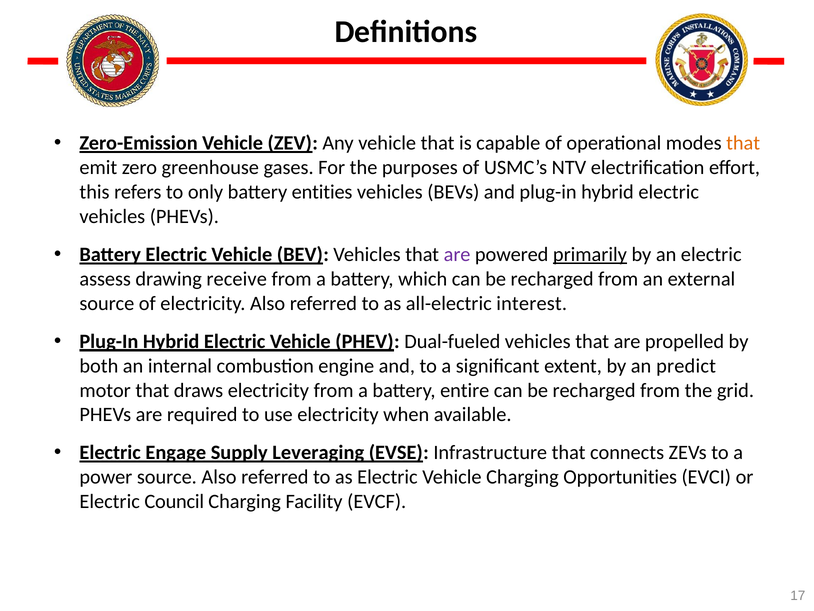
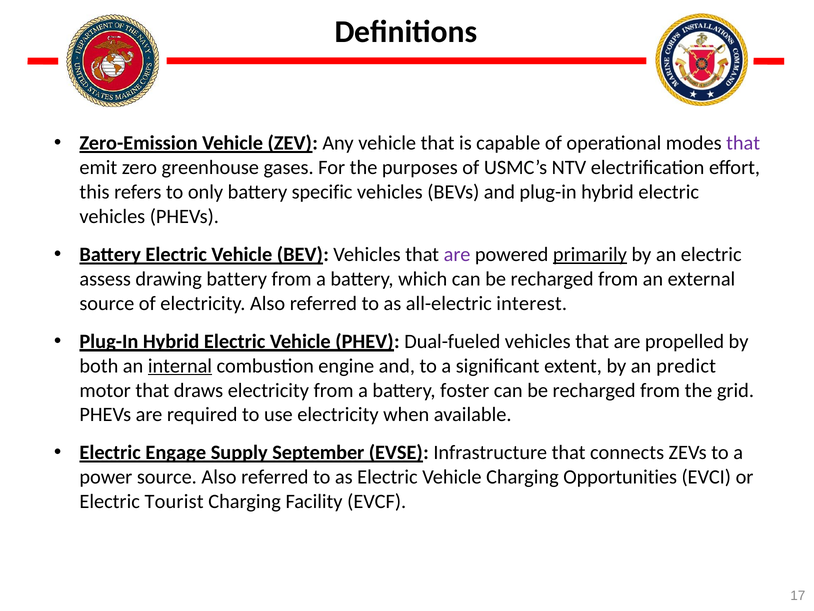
that at (743, 143) colour: orange -> purple
entities: entities -> specific
drawing receive: receive -> battery
internal underline: none -> present
entire: entire -> foster
Leveraging: Leveraging -> September
Council: Council -> Tourist
